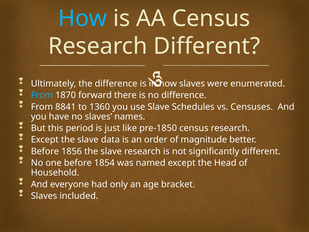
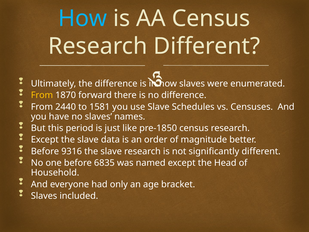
From at (42, 95) colour: light blue -> yellow
8841: 8841 -> 2440
1360: 1360 -> 1581
1856: 1856 -> 9316
1854: 1854 -> 6835
